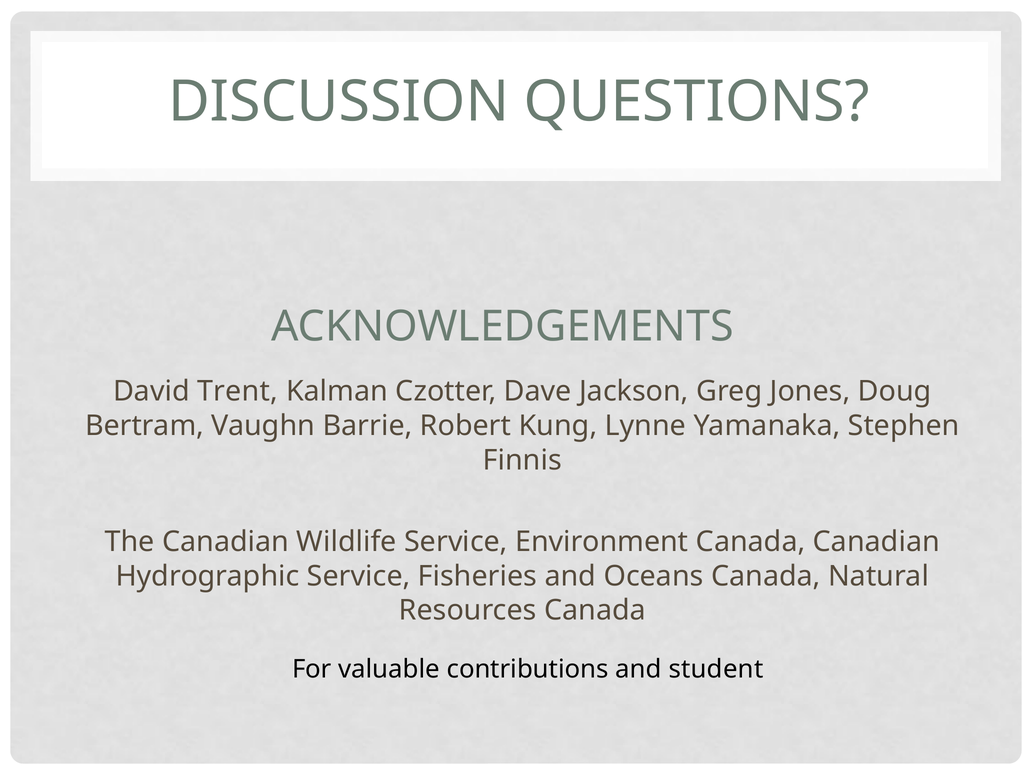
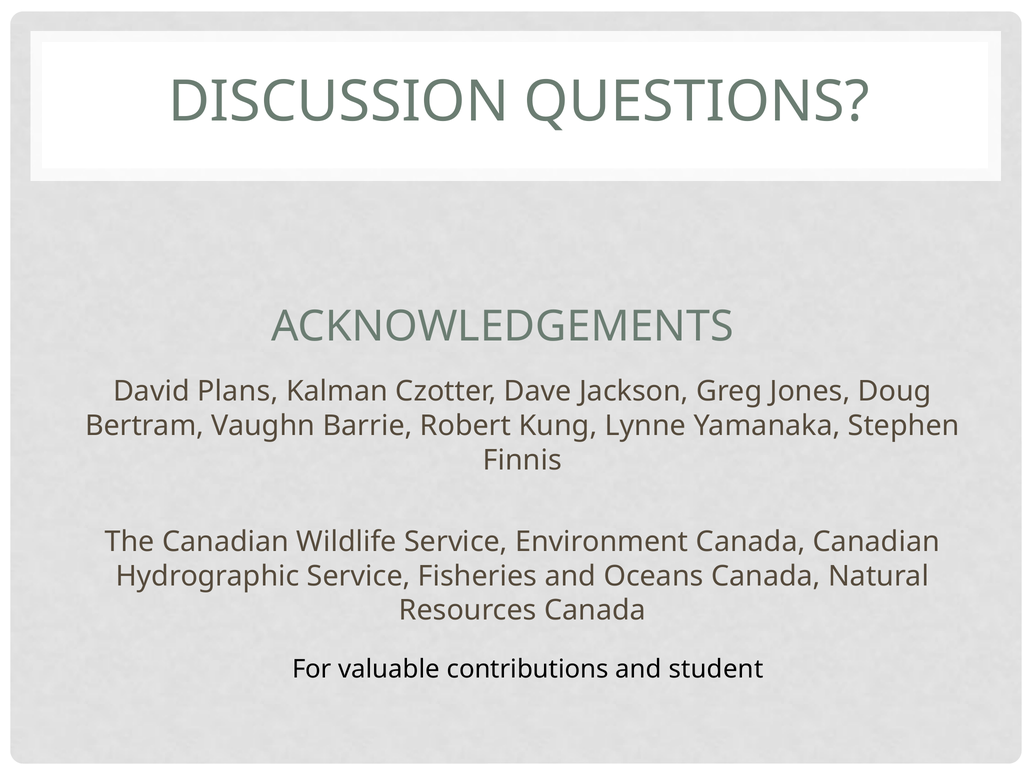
Trent: Trent -> Plans
